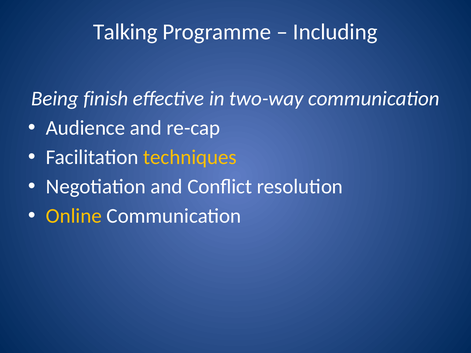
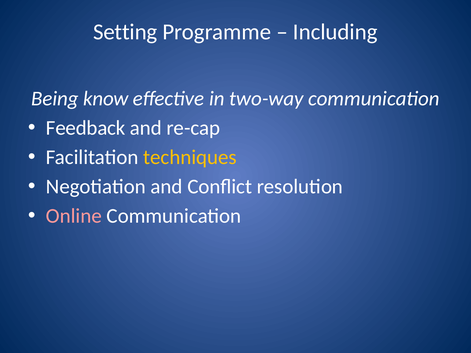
Talking: Talking -> Setting
finish: finish -> know
Audience: Audience -> Feedback
Online colour: yellow -> pink
